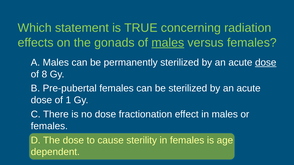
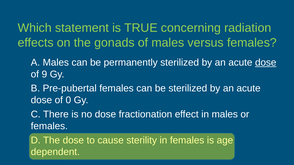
males at (168, 43) underline: present -> none
8: 8 -> 9
1: 1 -> 0
